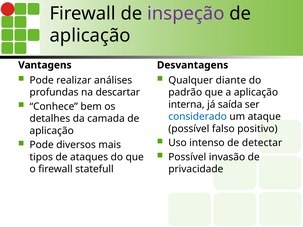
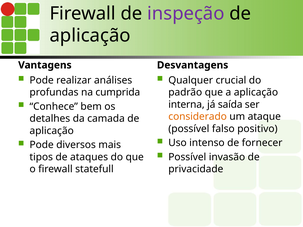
diante: diante -> crucial
descartar: descartar -> cumprida
considerado colour: blue -> orange
detectar: detectar -> fornecer
